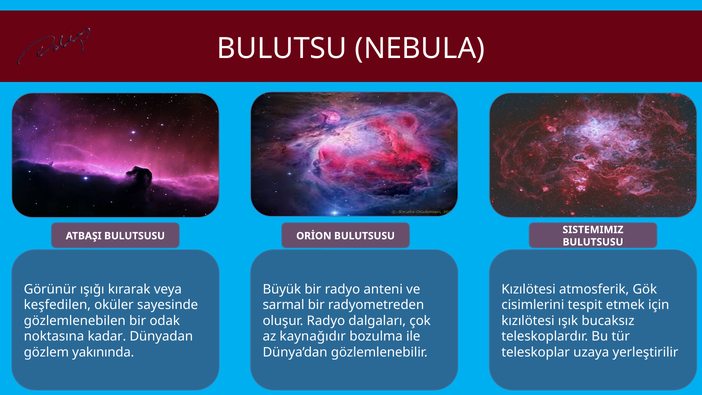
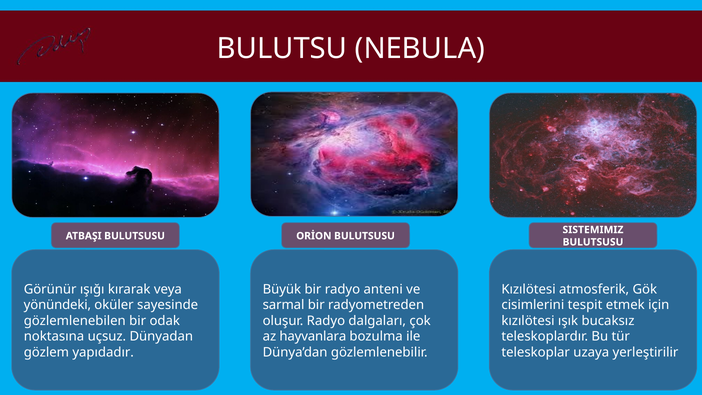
keşfedilen: keşfedilen -> yönündeki
kadar: kadar -> uçsuz
kaynağıdır: kaynağıdır -> hayvanlara
yakınında: yakınında -> yapıdadır
